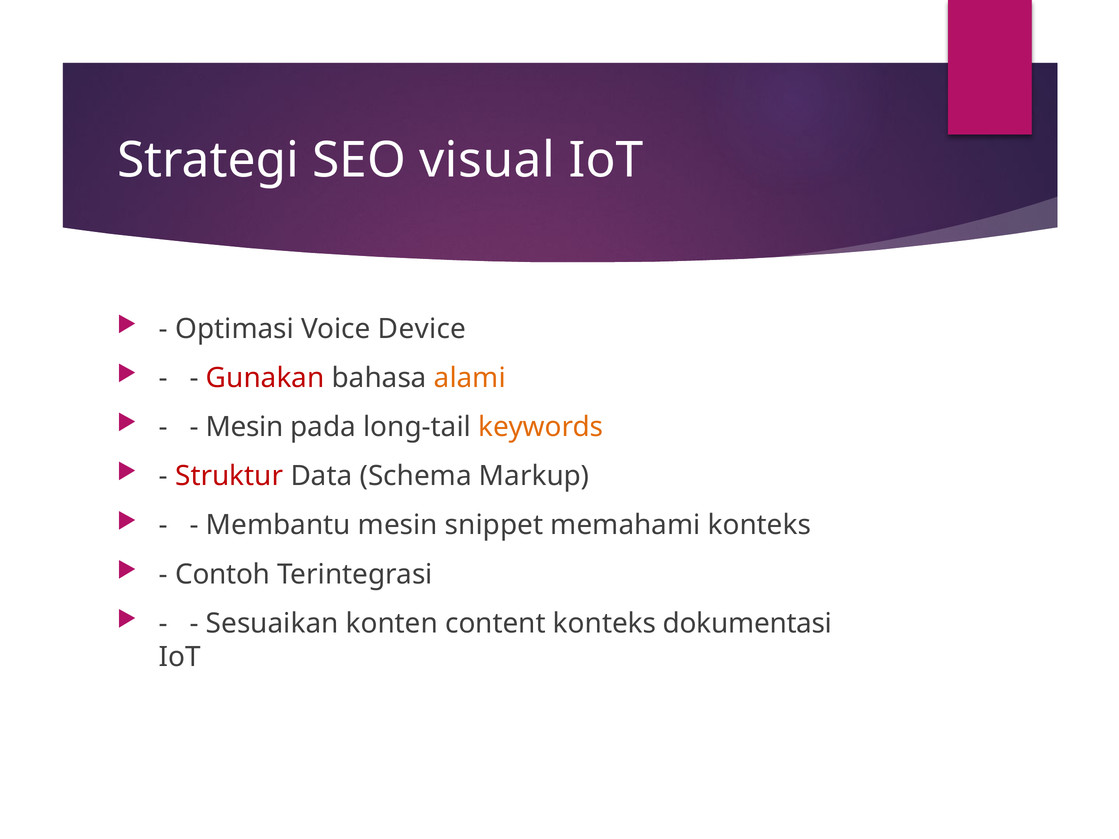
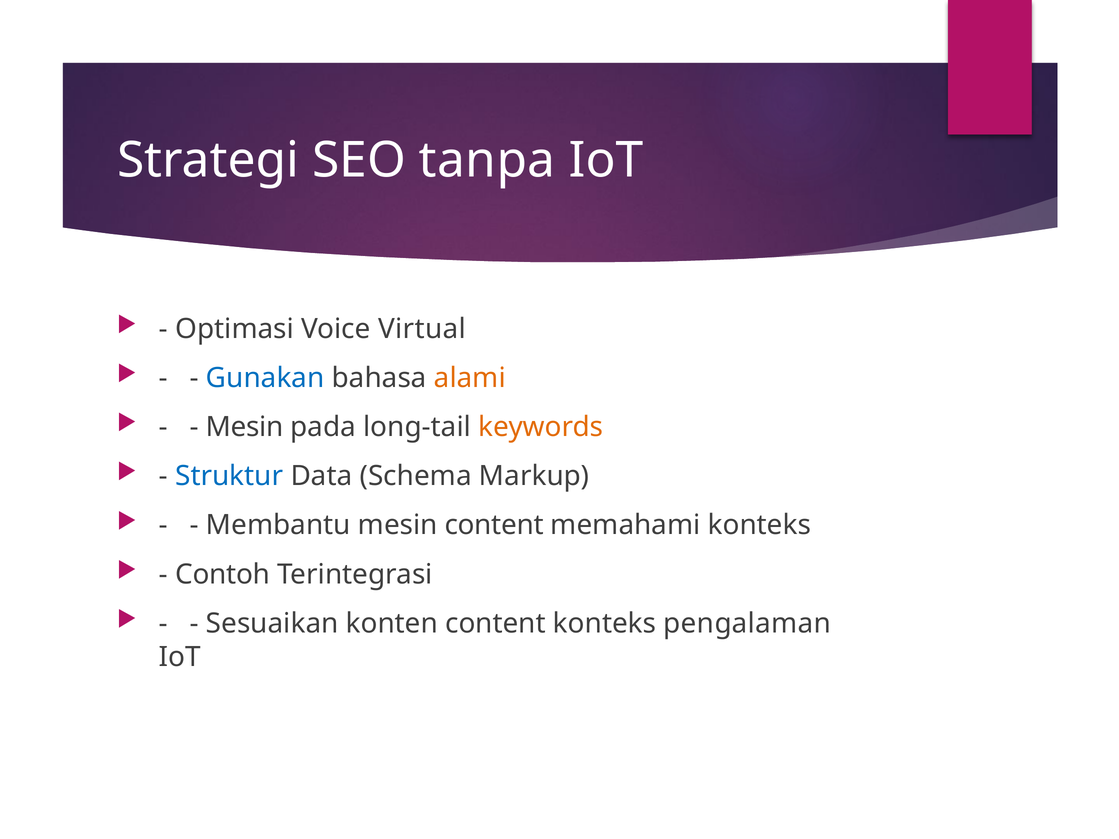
visual: visual -> tanpa
Device: Device -> Virtual
Gunakan colour: red -> blue
Struktur colour: red -> blue
mesin snippet: snippet -> content
dokumentasi: dokumentasi -> pengalaman
